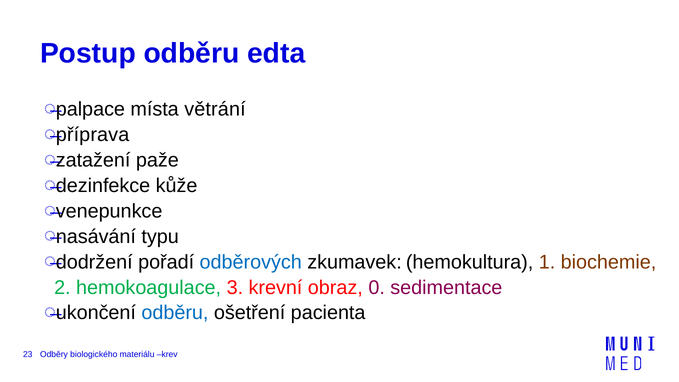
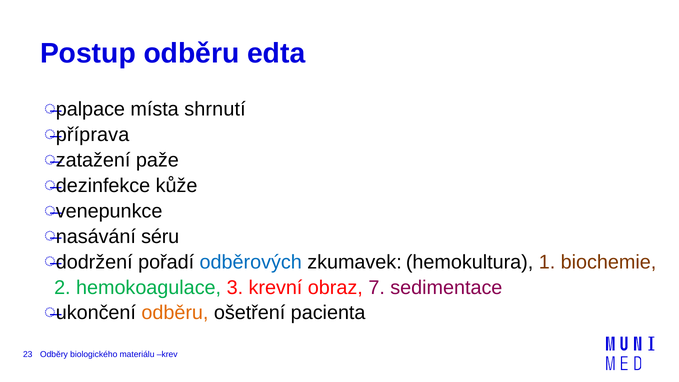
větrání: větrání -> shrnutí
typu: typu -> séru
0: 0 -> 7
odběru at (175, 313) colour: blue -> orange
